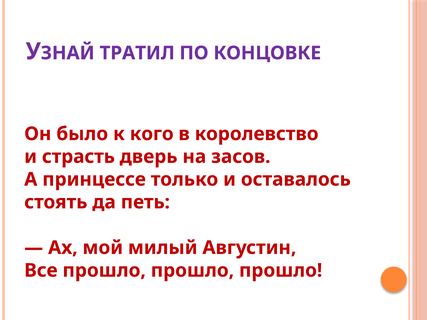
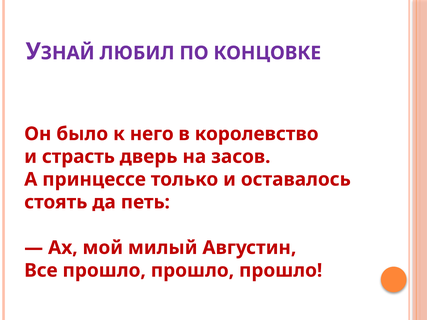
ТРАТИЛ: ТРАТИЛ -> ЛЮБИЛ
кого: кого -> него
